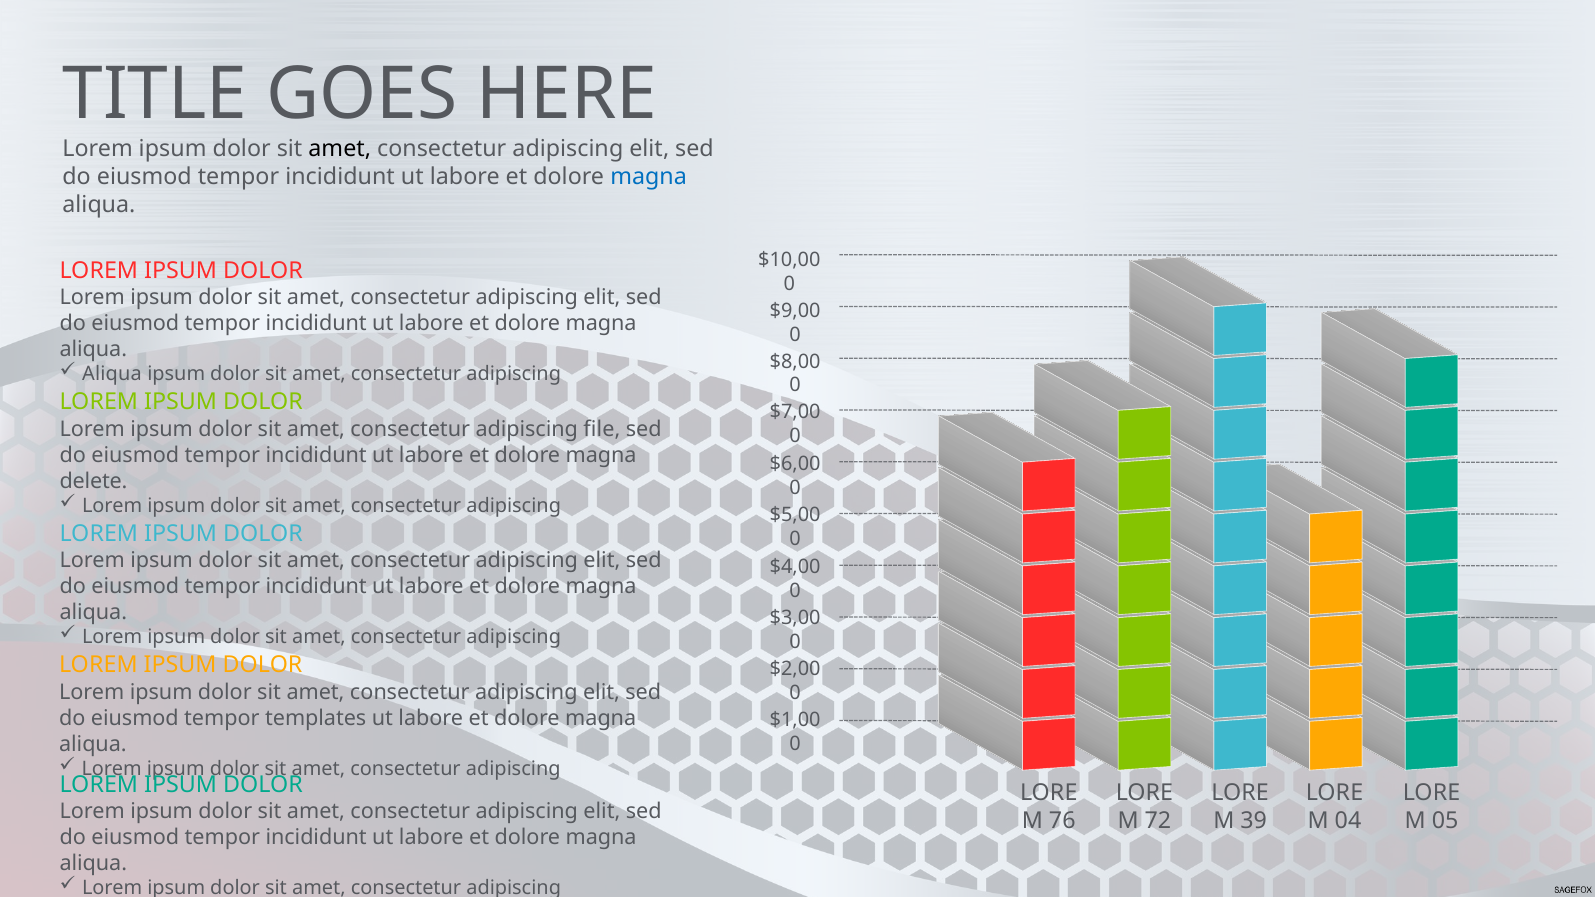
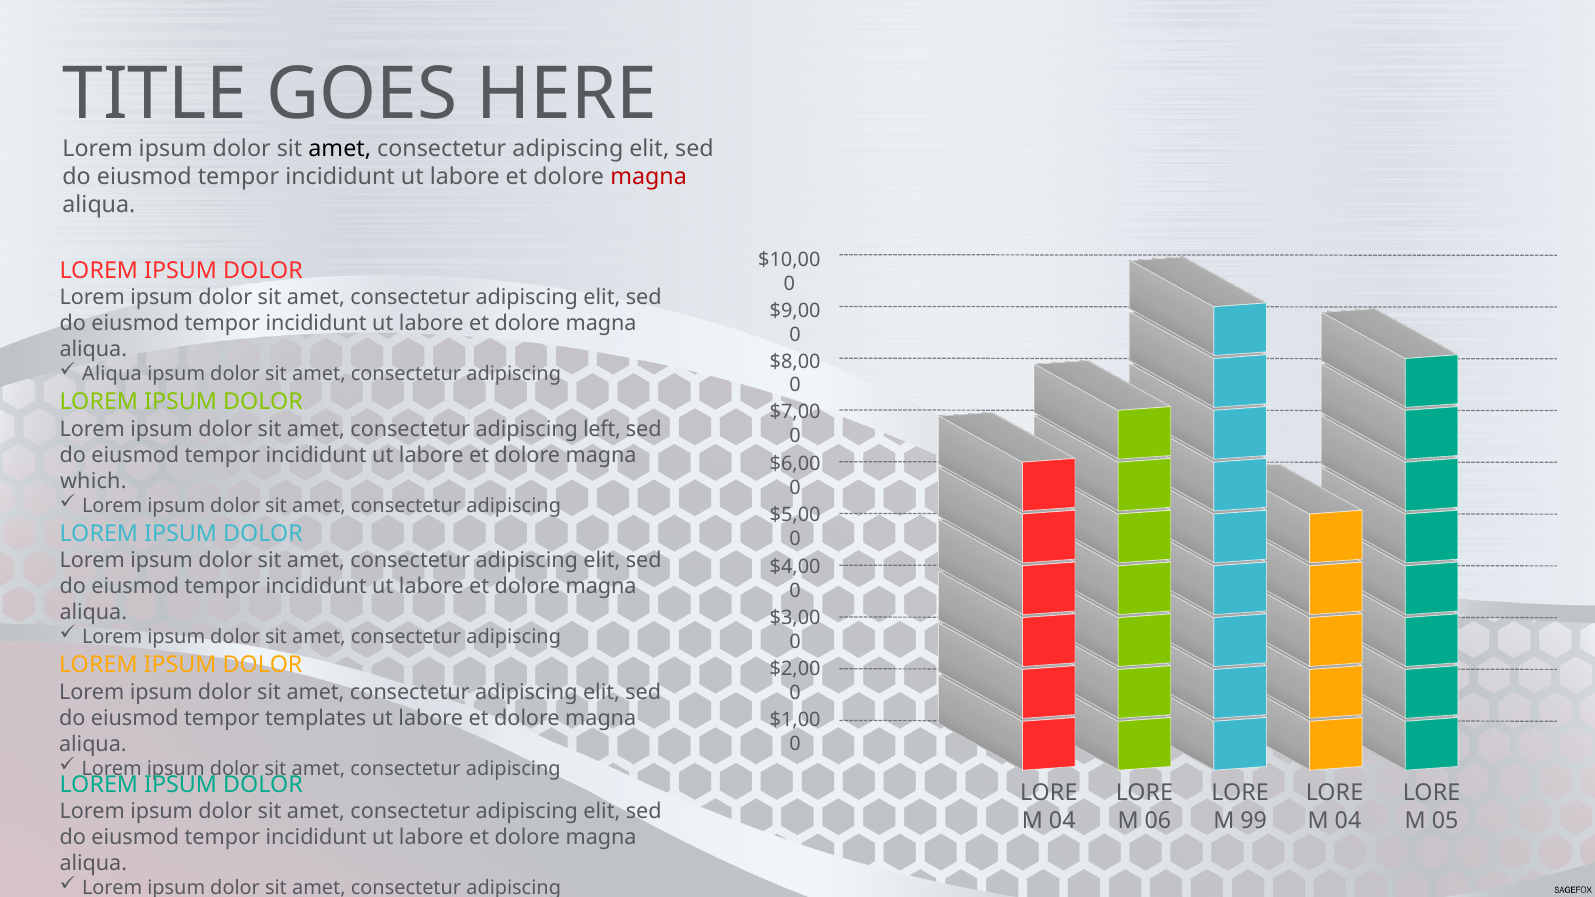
magna at (649, 177) colour: blue -> red
file: file -> left
delete: delete -> which
76 at (1062, 821): 76 -> 04
72: 72 -> 06
39: 39 -> 99
